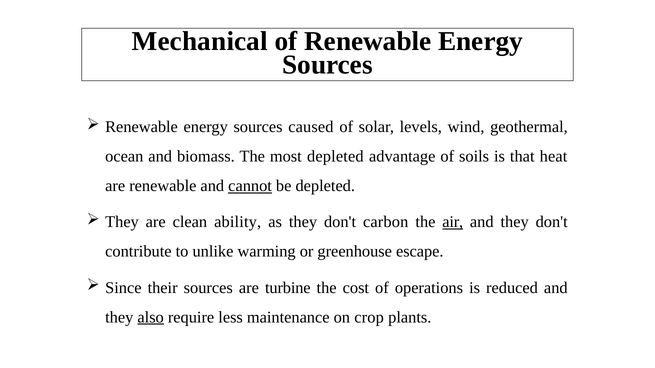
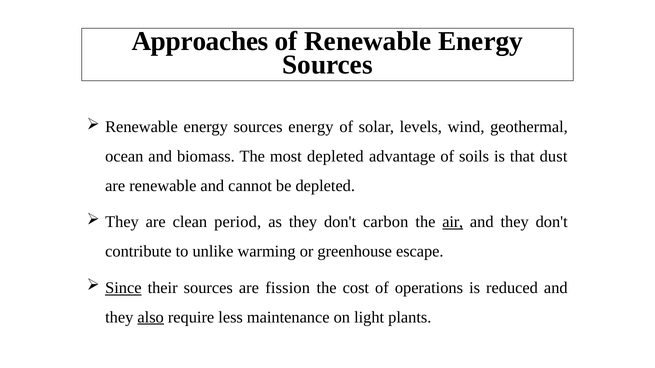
Mechanical: Mechanical -> Approaches
sources caused: caused -> energy
heat: heat -> dust
cannot underline: present -> none
ability: ability -> period
Since underline: none -> present
turbine: turbine -> fission
crop: crop -> light
